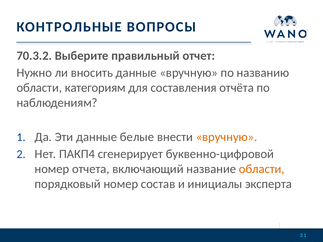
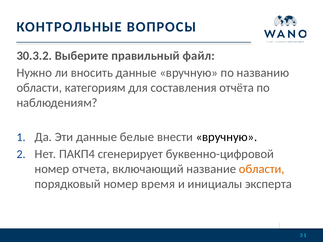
70.3.2: 70.3.2 -> 30.3.2
отчет: отчет -> файл
вручную at (227, 137) colour: orange -> black
состав: состав -> время
